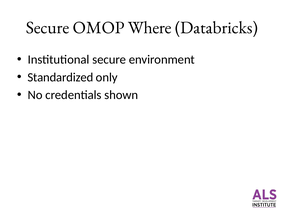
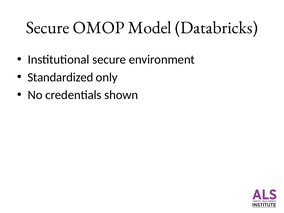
Where: Where -> Model
